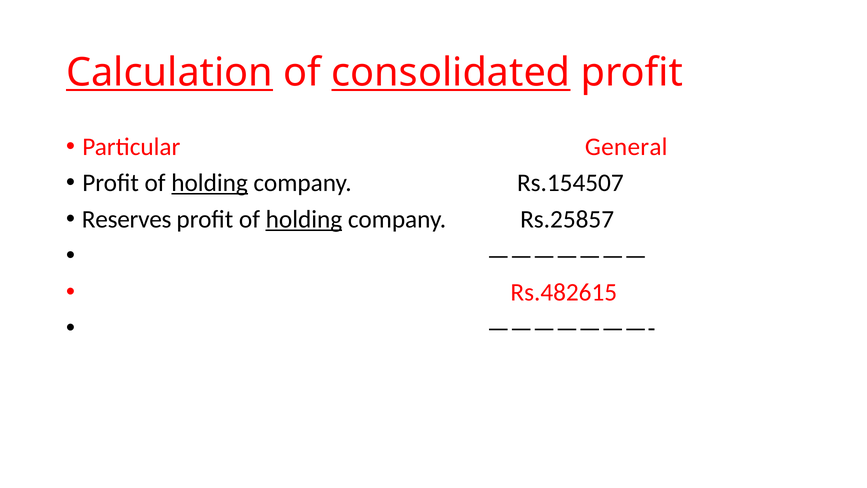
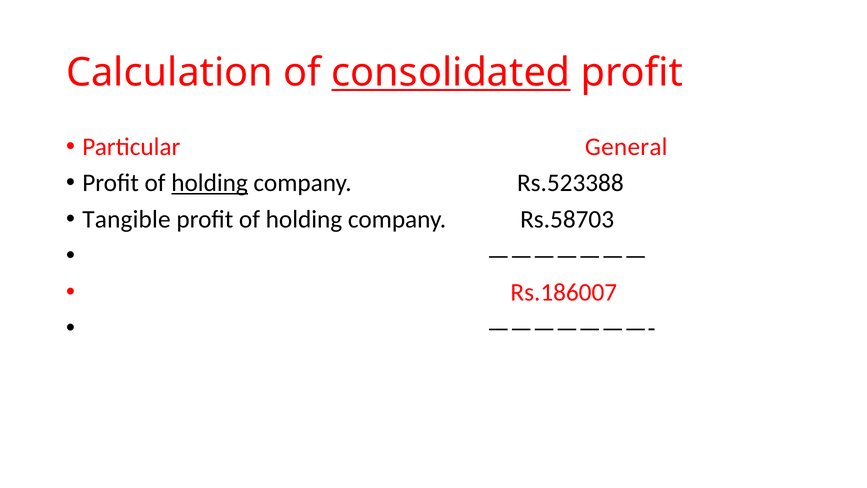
Calculation underline: present -> none
Rs.154507: Rs.154507 -> Rs.523388
Reserves: Reserves -> Tangible
holding at (304, 219) underline: present -> none
Rs.25857: Rs.25857 -> Rs.58703
Rs.482615: Rs.482615 -> Rs.186007
